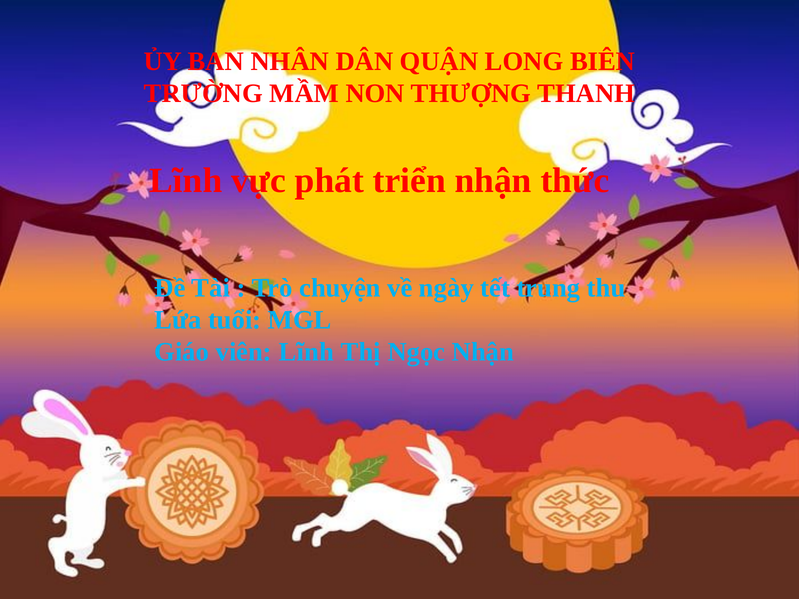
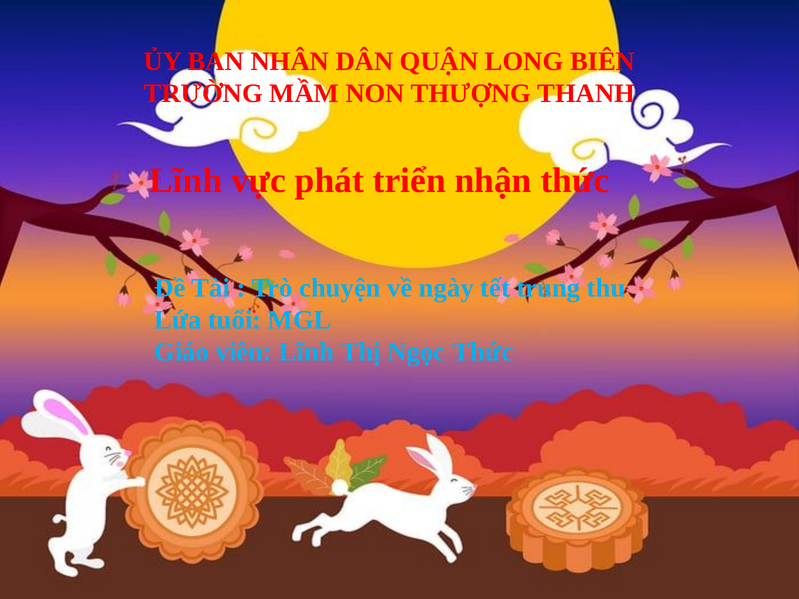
Ngọc Nhận: Nhận -> Thức
